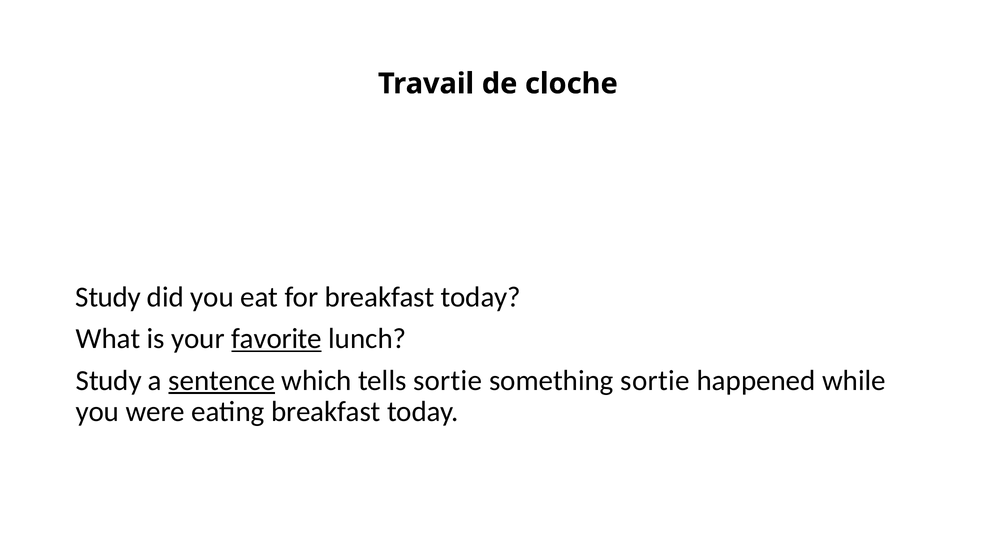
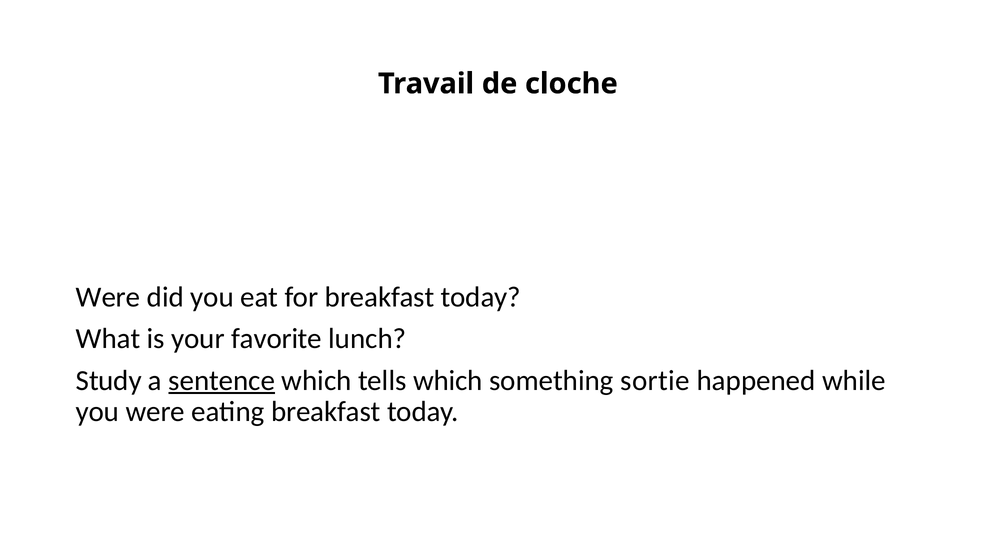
Study at (108, 297): Study -> Were
favorite underline: present -> none
tells sortie: sortie -> which
